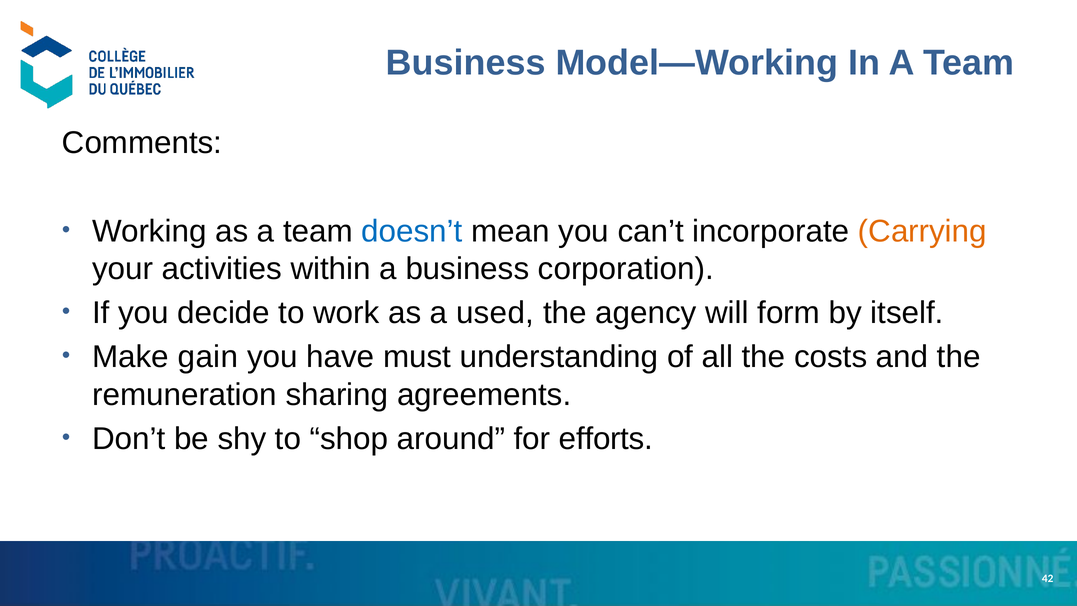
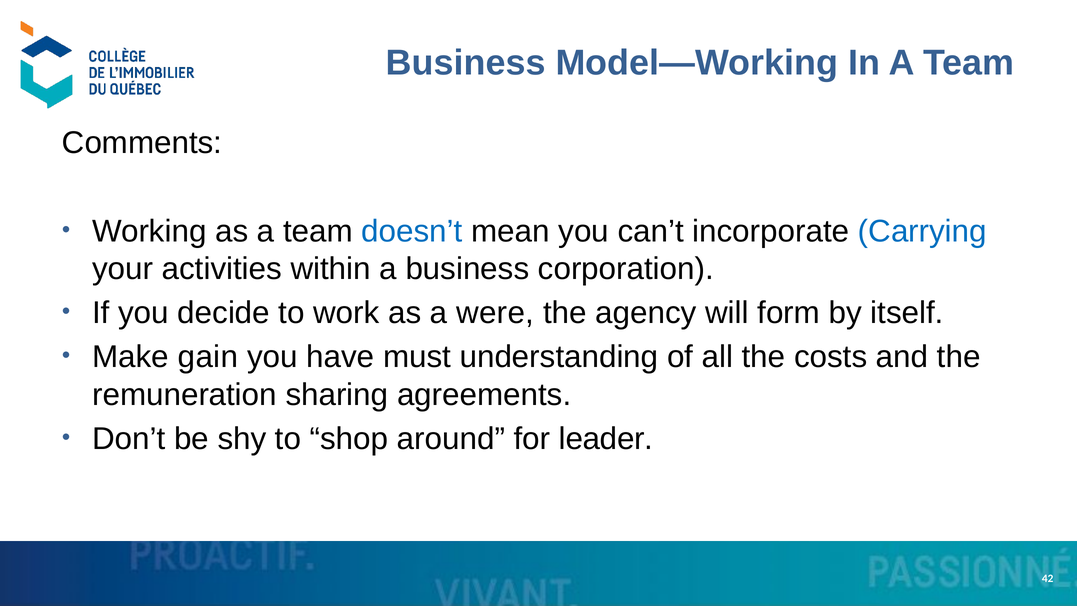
Carrying colour: orange -> blue
used: used -> were
efforts: efforts -> leader
